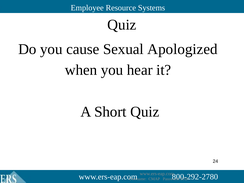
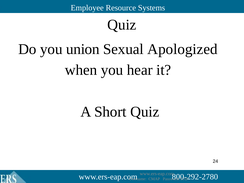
cause: cause -> union
